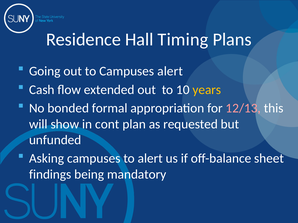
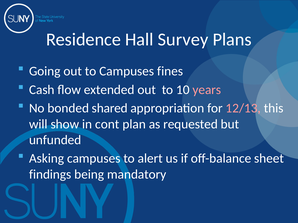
Timing: Timing -> Survey
Campuses alert: alert -> fines
years colour: yellow -> pink
formal: formal -> shared
